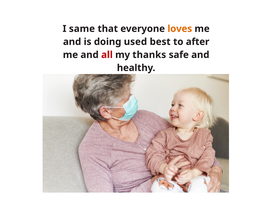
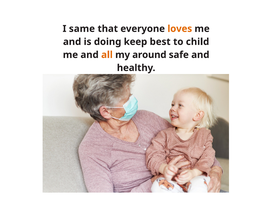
used: used -> keep
after: after -> child
all colour: red -> orange
thanks: thanks -> around
